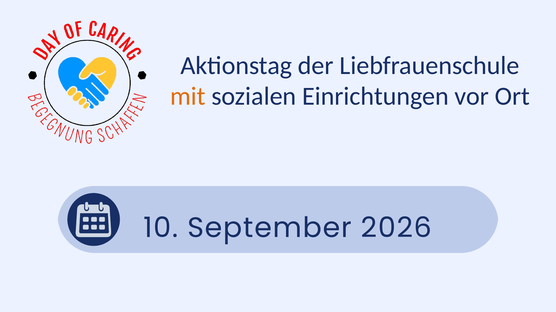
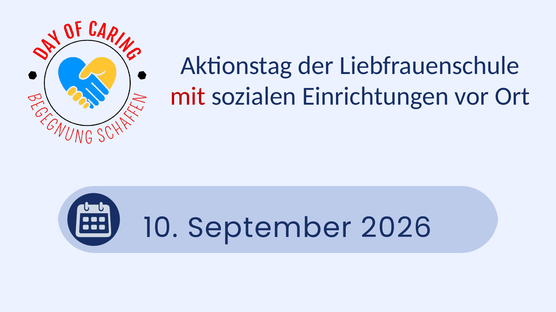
mit colour: orange -> red
